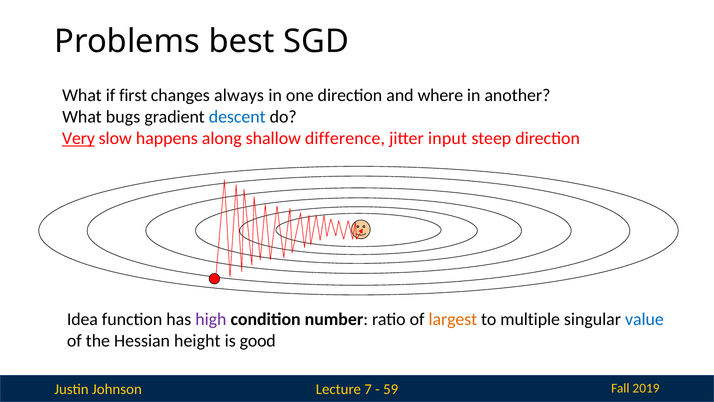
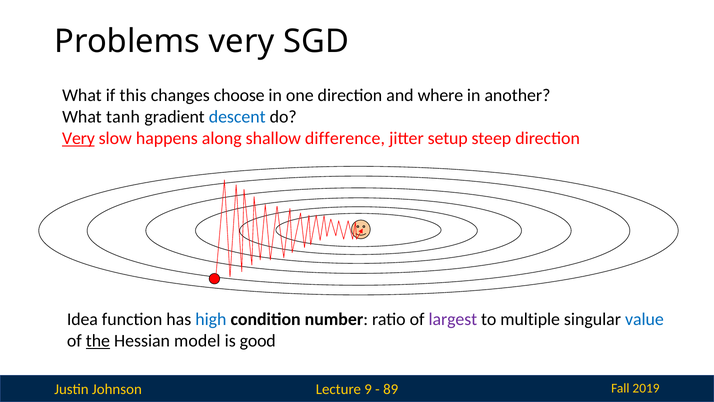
Problems best: best -> very
first: first -> this
always: always -> choose
bugs: bugs -> tanh
input: input -> setup
high colour: purple -> blue
largest colour: orange -> purple
the underline: none -> present
height: height -> model
7: 7 -> 9
59: 59 -> 89
